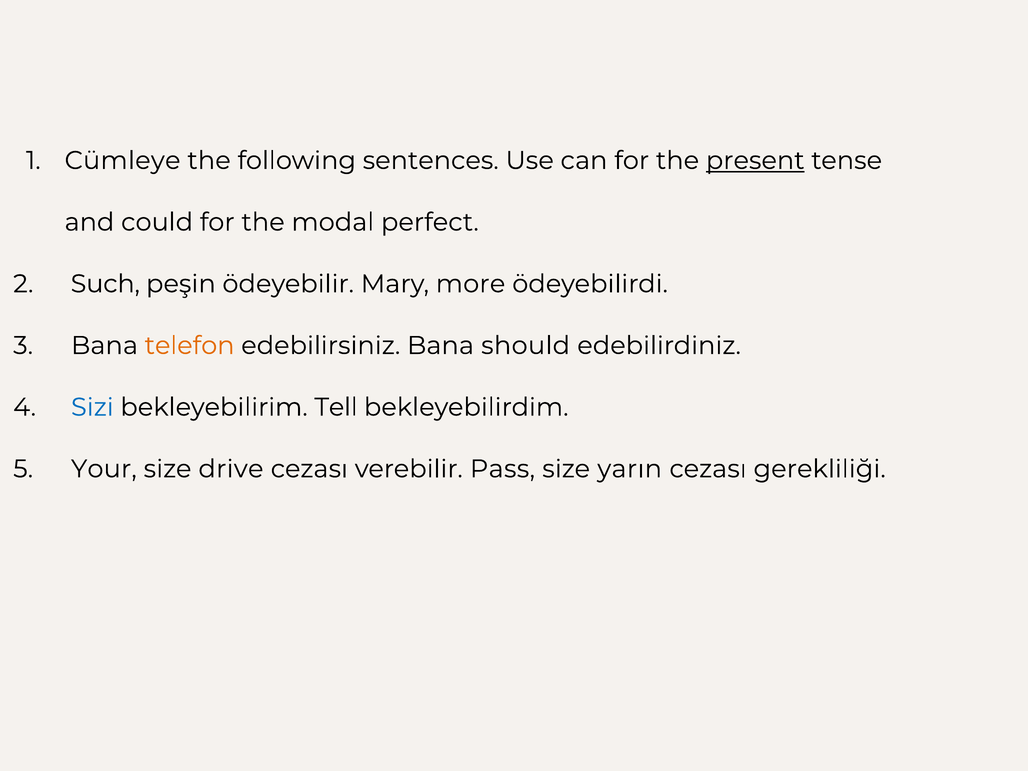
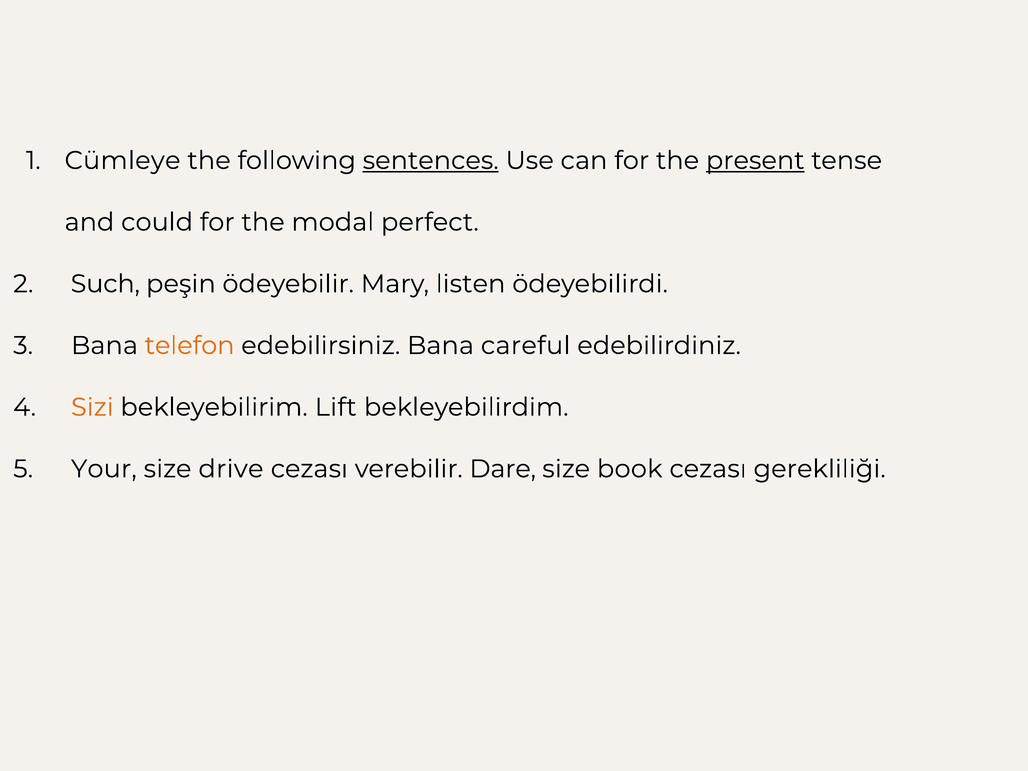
sentences underline: none -> present
more: more -> listen
should: should -> careful
Sizi colour: blue -> orange
Tell: Tell -> Lift
Pass: Pass -> Dare
yarın: yarın -> book
